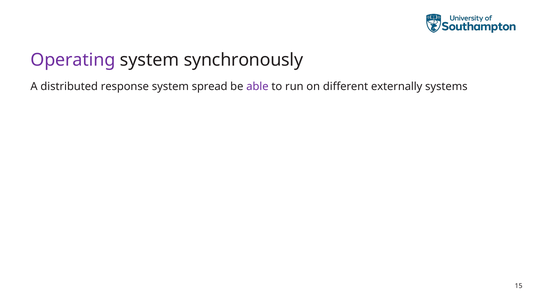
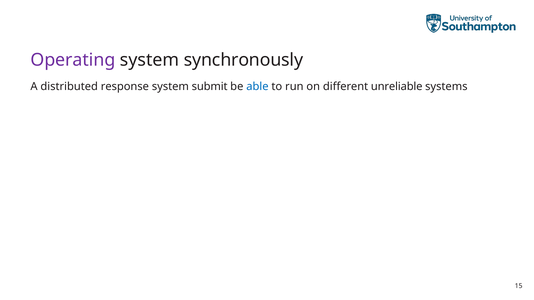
spread: spread -> submit
able colour: purple -> blue
externally: externally -> unreliable
